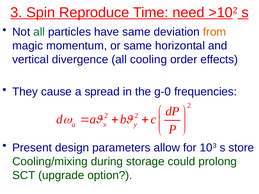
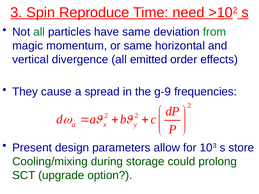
from colour: orange -> green
cooling: cooling -> emitted
g-0: g-0 -> g-9
